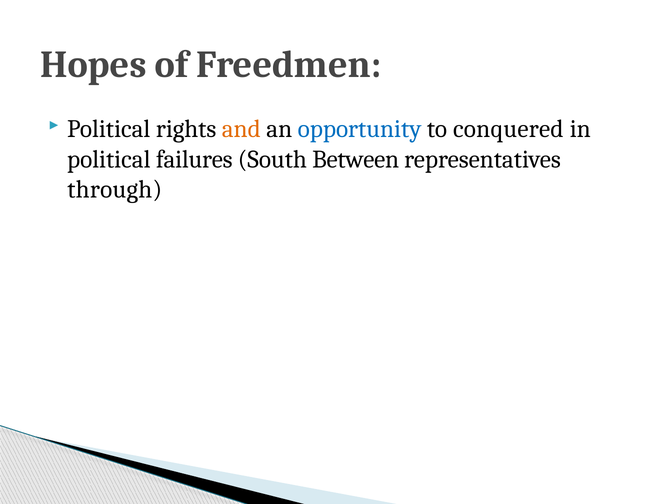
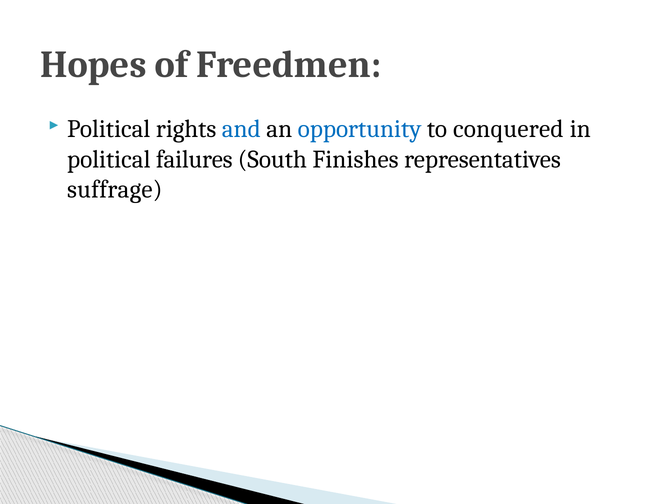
and colour: orange -> blue
Between: Between -> Finishes
through: through -> suffrage
